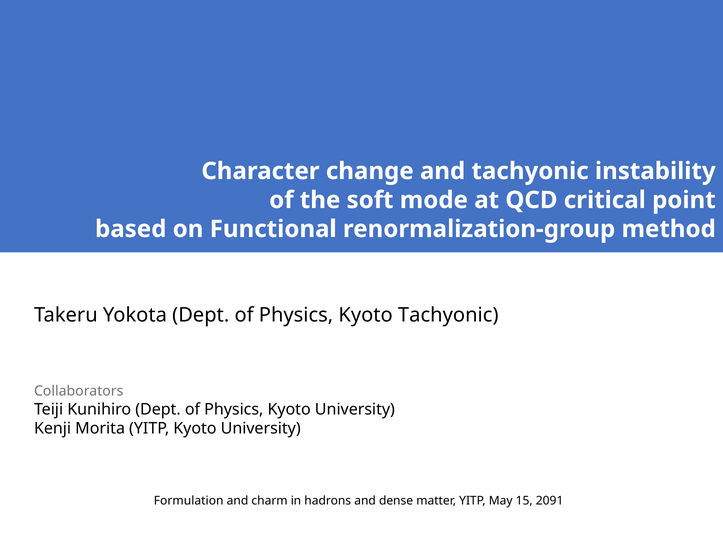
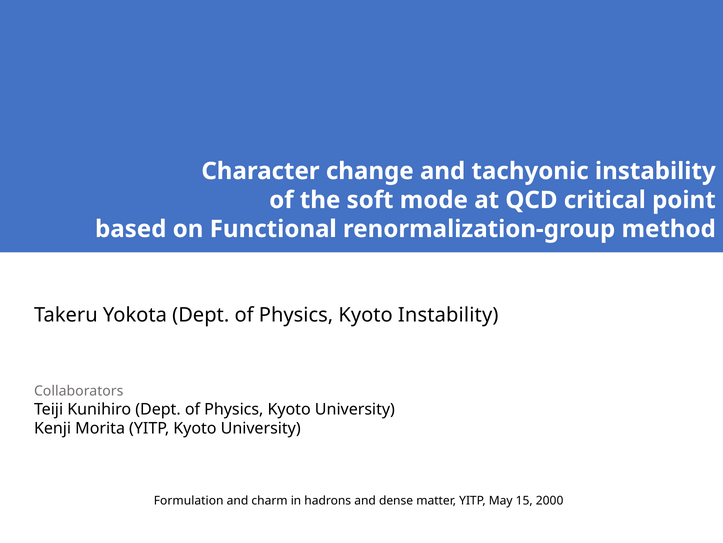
Kyoto Tachyonic: Tachyonic -> Instability
2091: 2091 -> 2000
